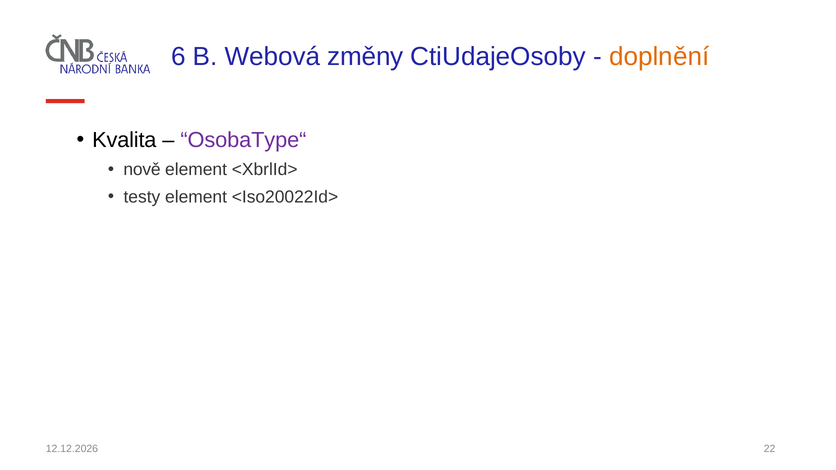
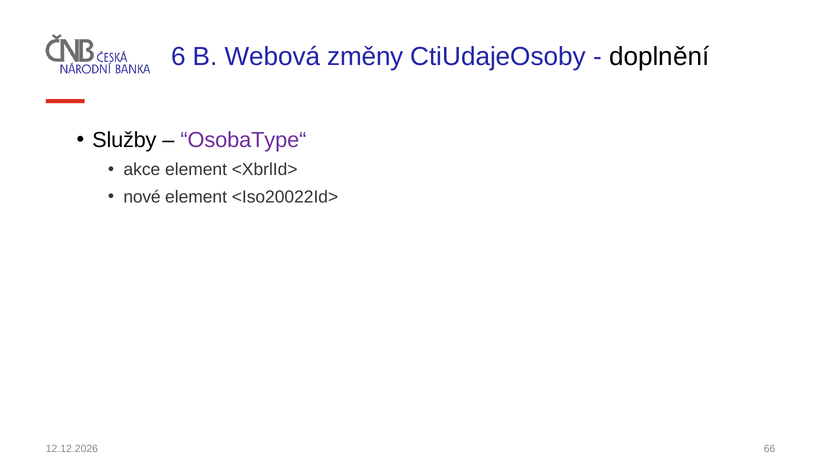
doplnění colour: orange -> black
Kvalita: Kvalita -> Služby
nově: nově -> akce
testy: testy -> nové
22: 22 -> 66
